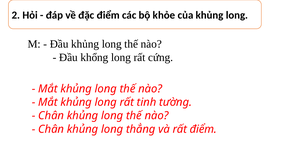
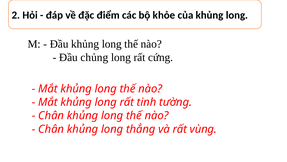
khổng: khổng -> chủng
rất điểm: điểm -> vùng
